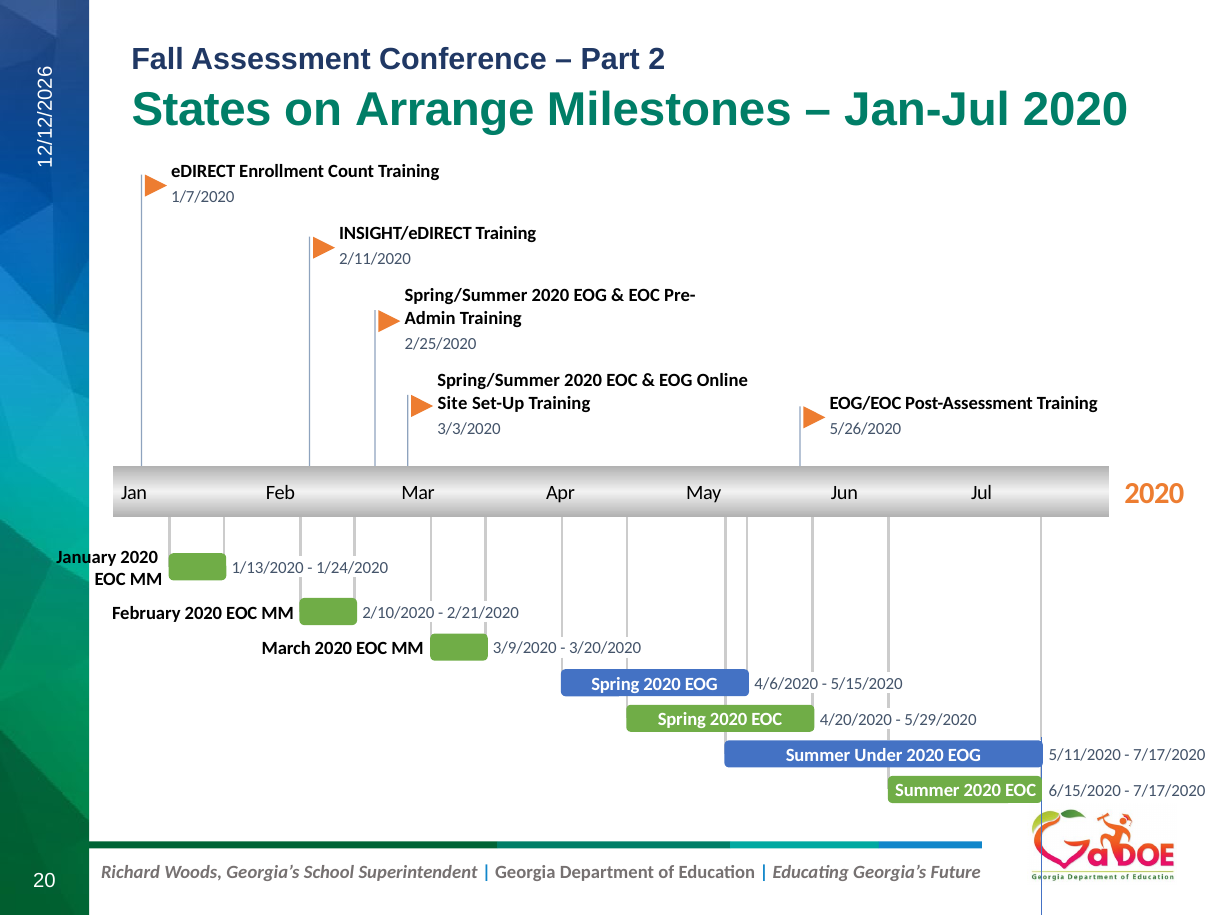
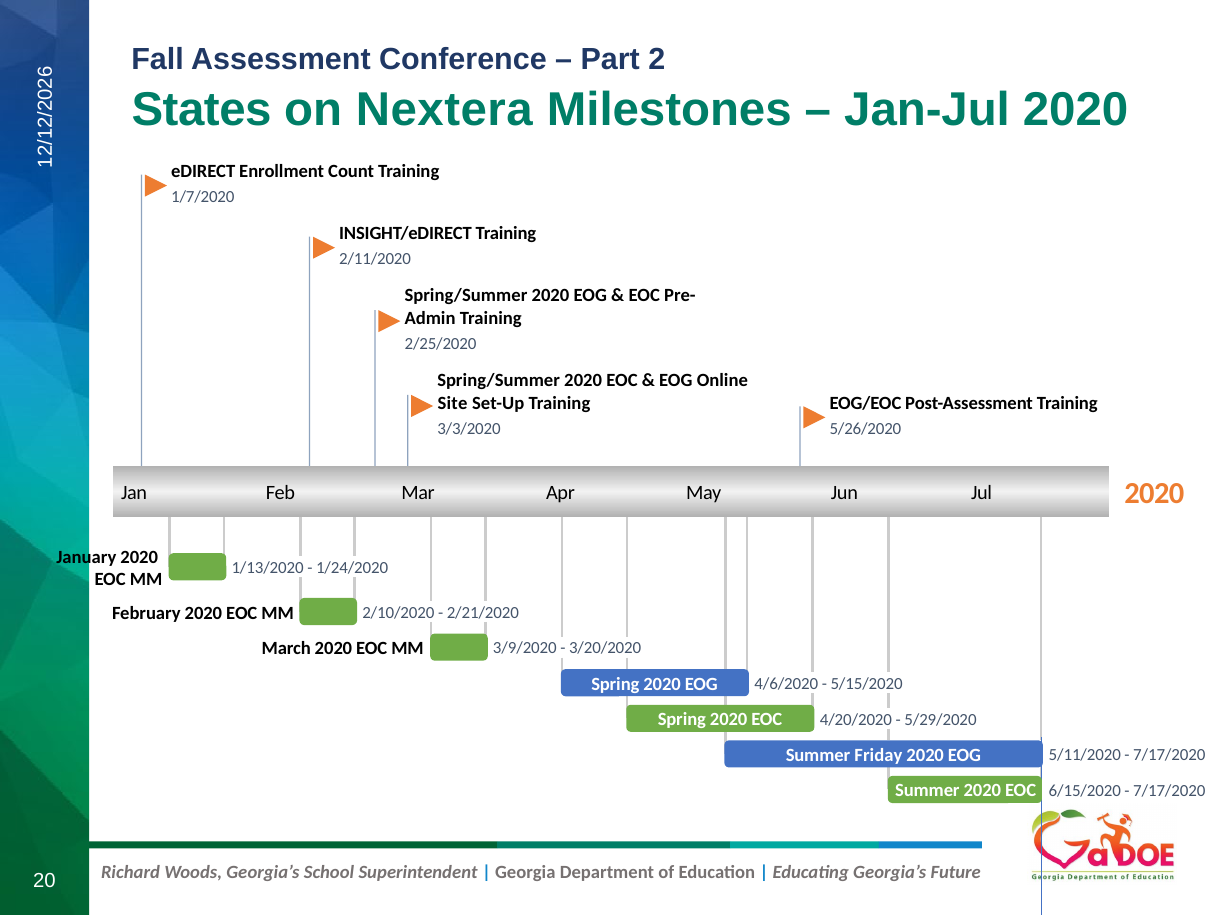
Arrange: Arrange -> Nextera
Under: Under -> Friday
